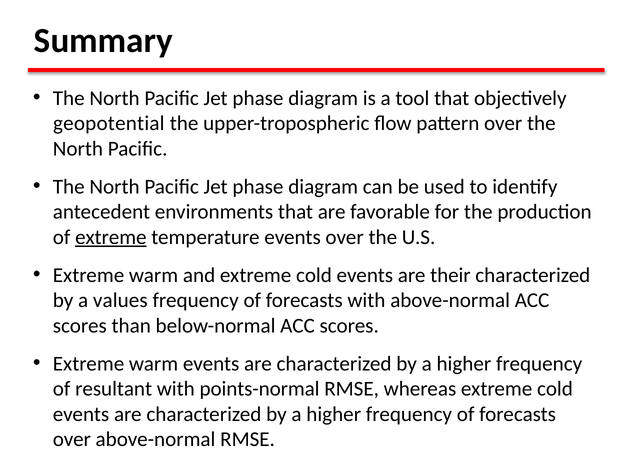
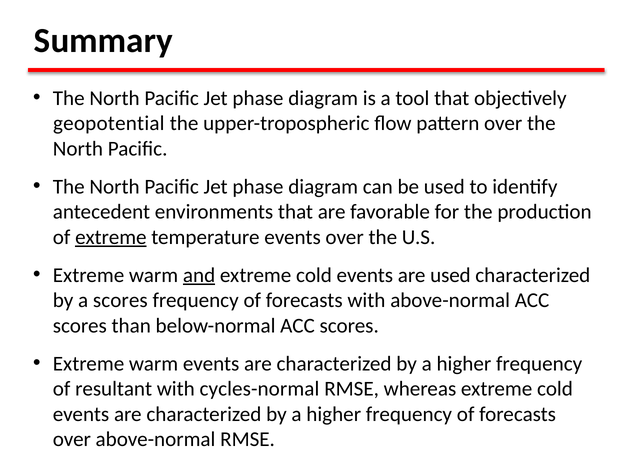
and underline: none -> present
are their: their -> used
a values: values -> scores
points-normal: points-normal -> cycles-normal
